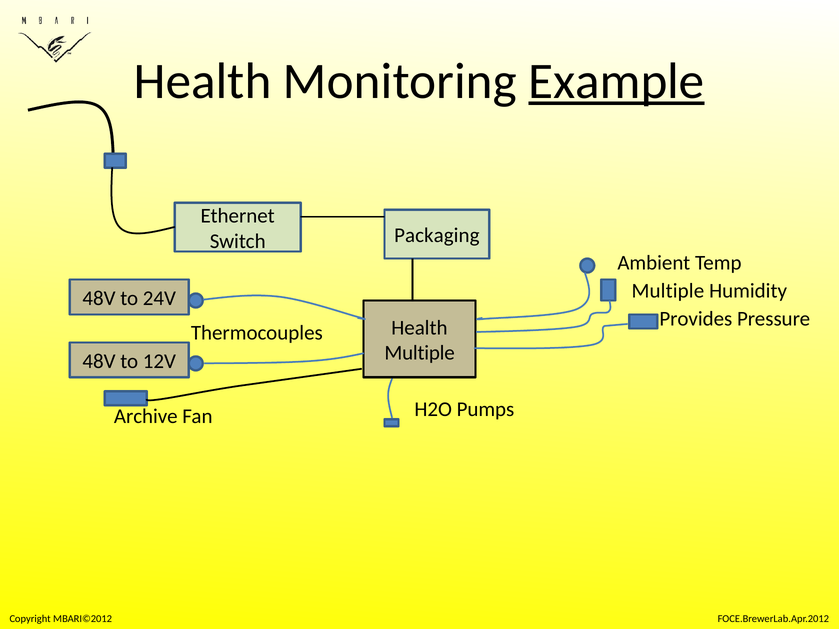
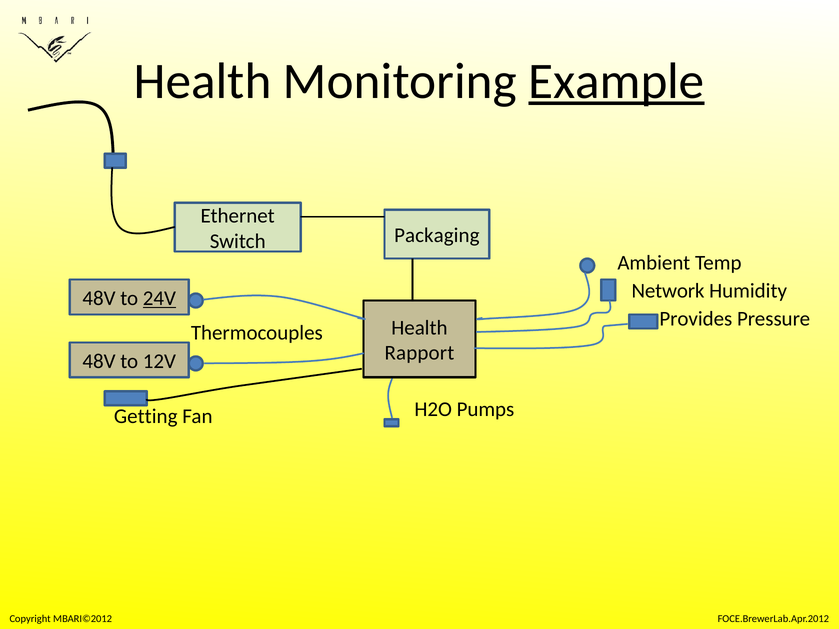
Multiple at (668, 291): Multiple -> Network
24V underline: none -> present
Multiple at (420, 353): Multiple -> Rapport
Archive: Archive -> Getting
